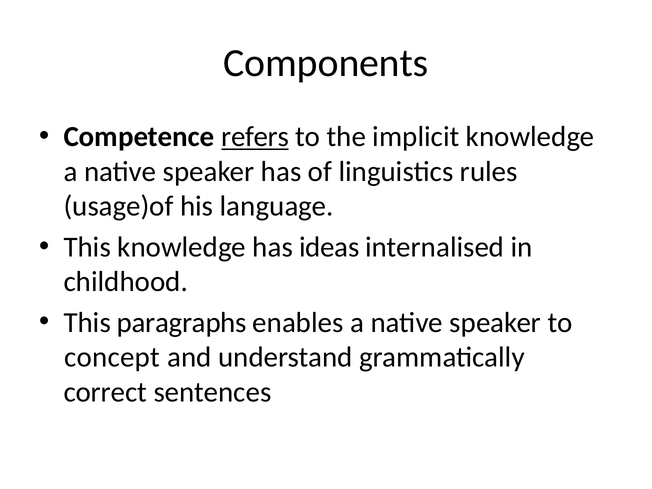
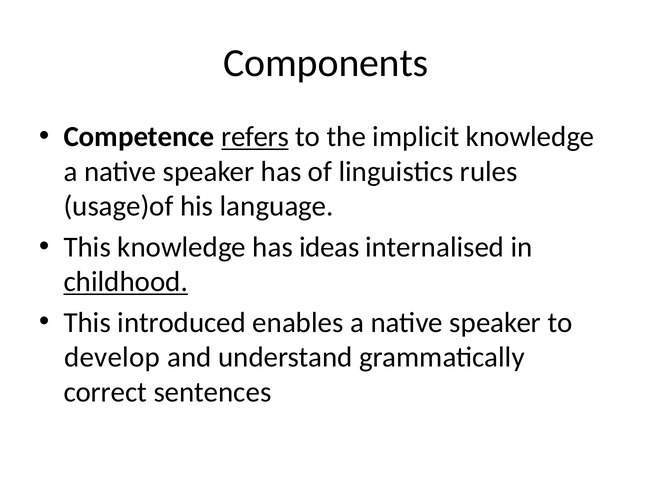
childhood underline: none -> present
paragraphs: paragraphs -> introduced
concept: concept -> develop
